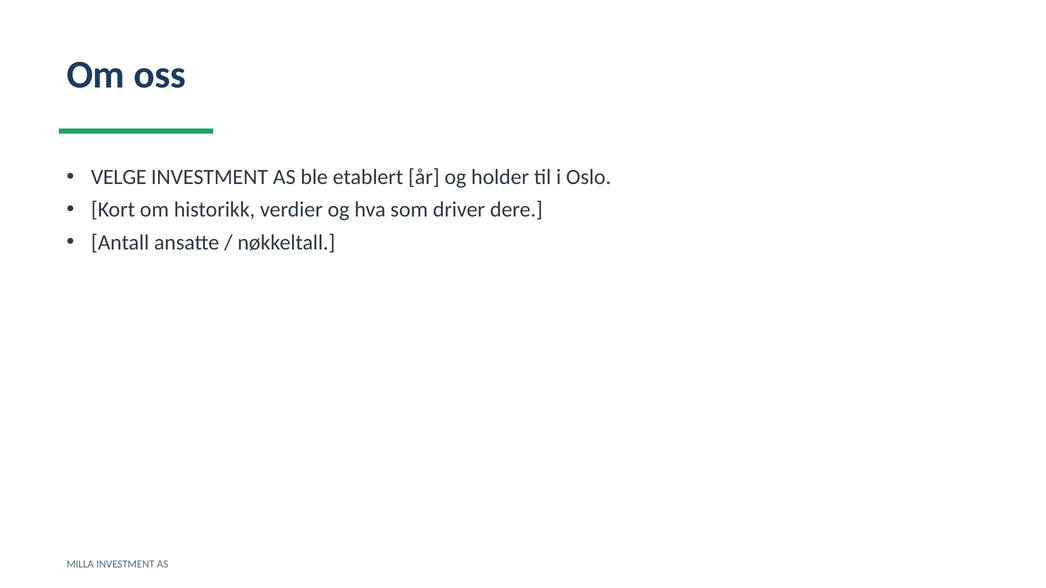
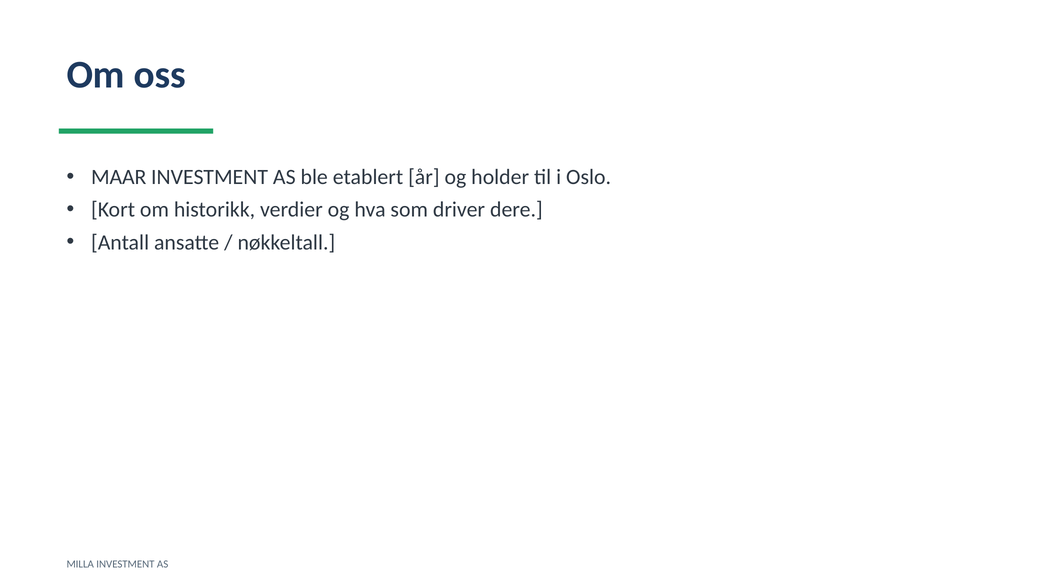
VELGE: VELGE -> MAAR
